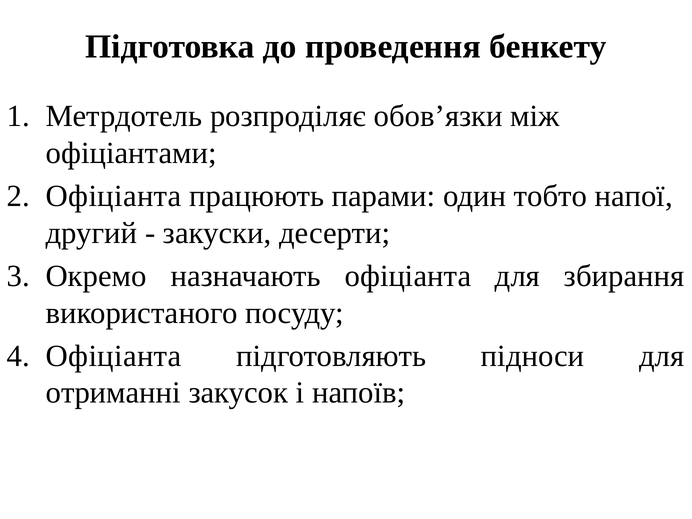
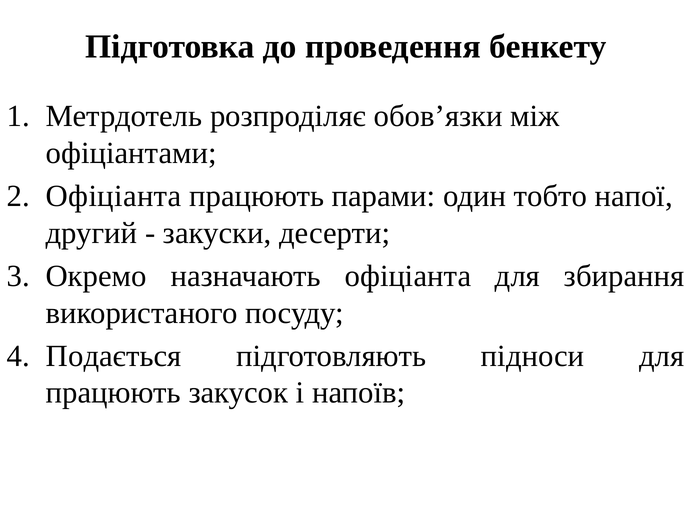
Офіціанта at (114, 356): Офіціанта -> Подається
отриманні at (113, 393): отриманні -> працюють
